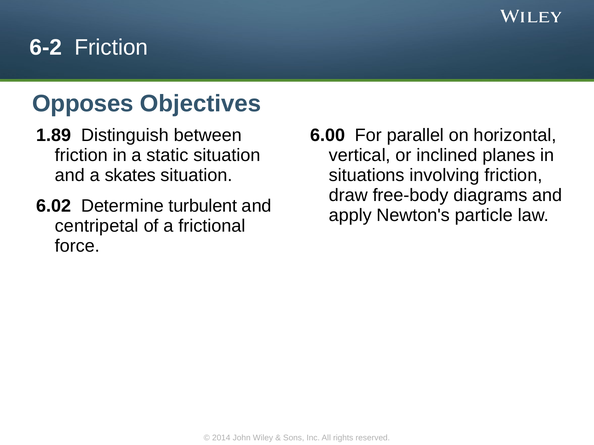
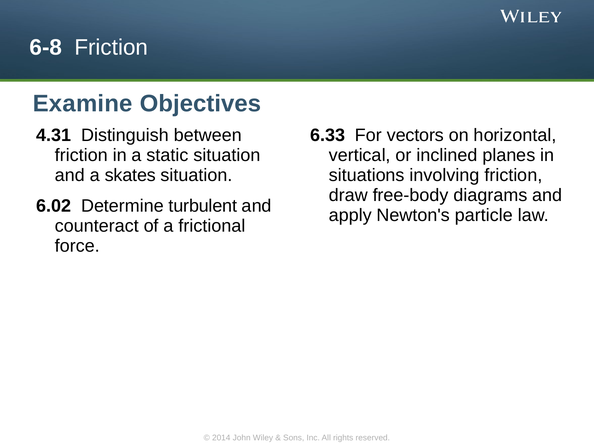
6-2: 6-2 -> 6-8
Opposes: Opposes -> Examine
1.89: 1.89 -> 4.31
6.00: 6.00 -> 6.33
parallel: parallel -> vectors
centripetal: centripetal -> counteract
